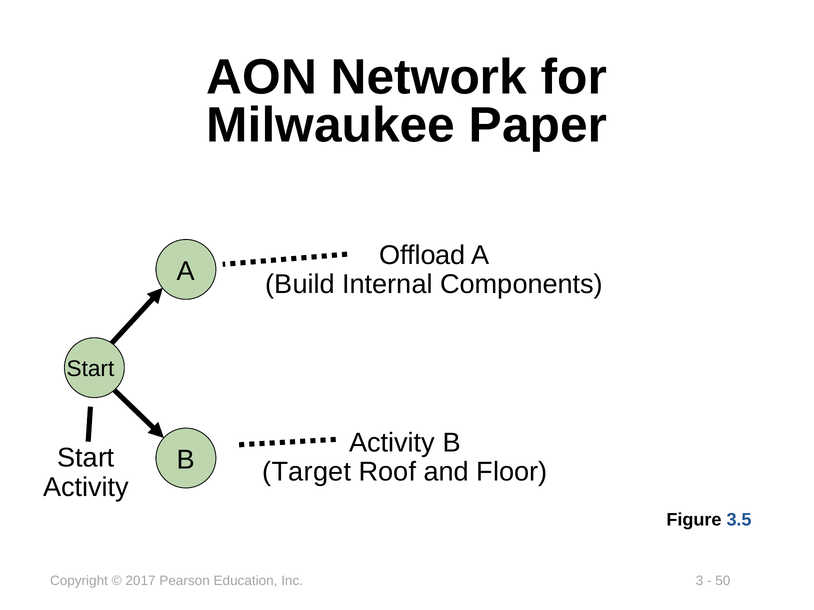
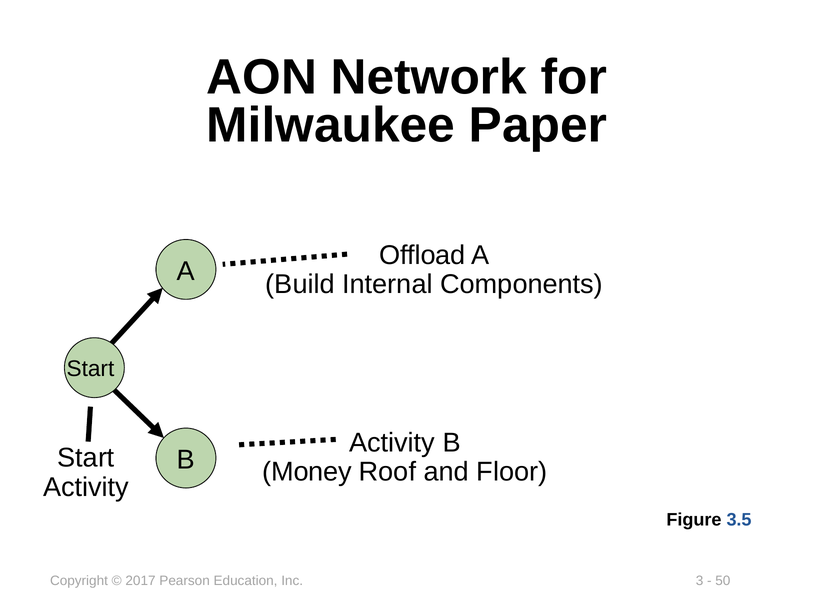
Target: Target -> Money
